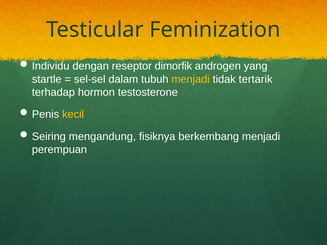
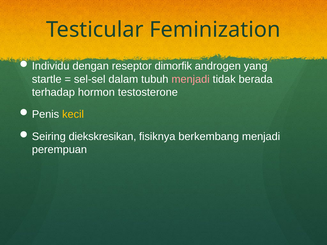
menjadi at (191, 79) colour: yellow -> pink
tertarik: tertarik -> berada
mengandung: mengandung -> diekskresikan
